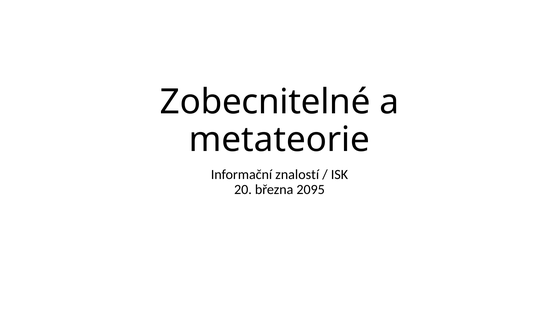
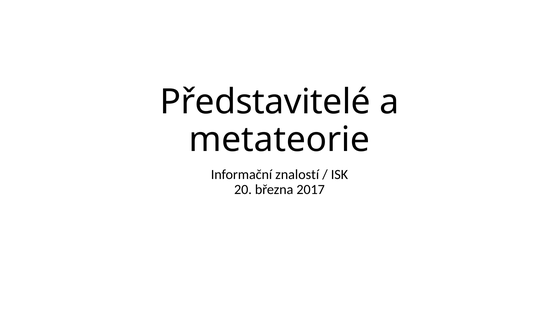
Zobecnitelné: Zobecnitelné -> Představitelé
2095: 2095 -> 2017
